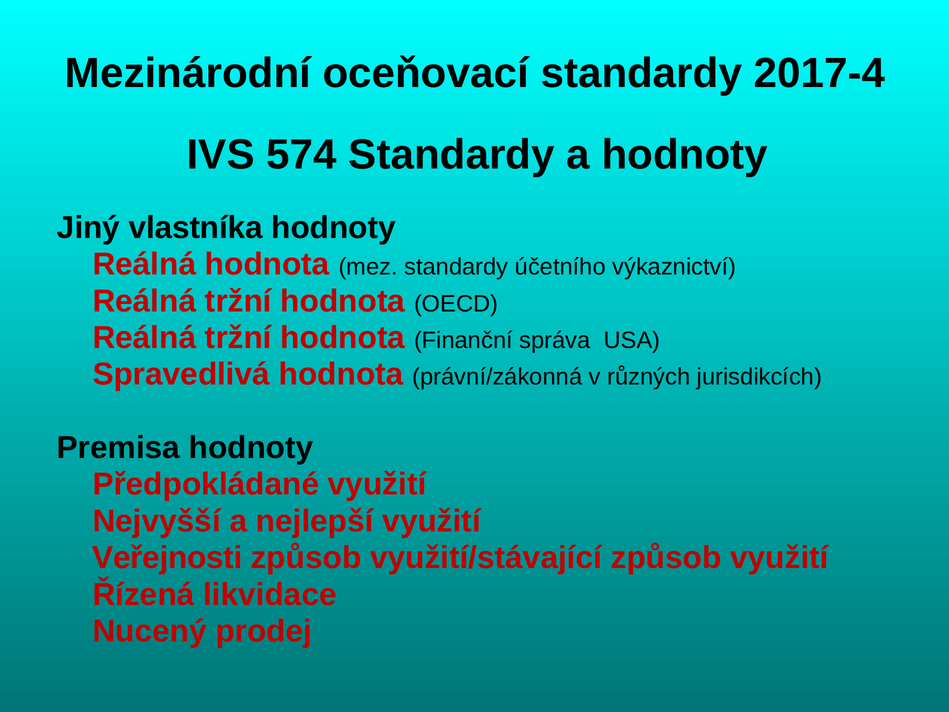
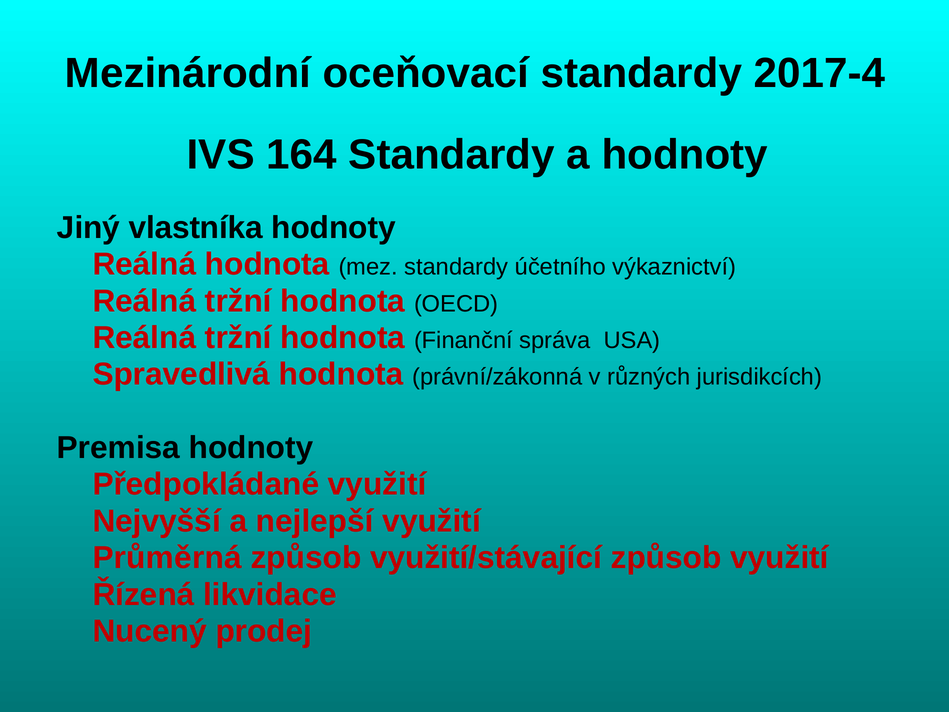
574: 574 -> 164
Veřejnosti: Veřejnosti -> Průměrná
